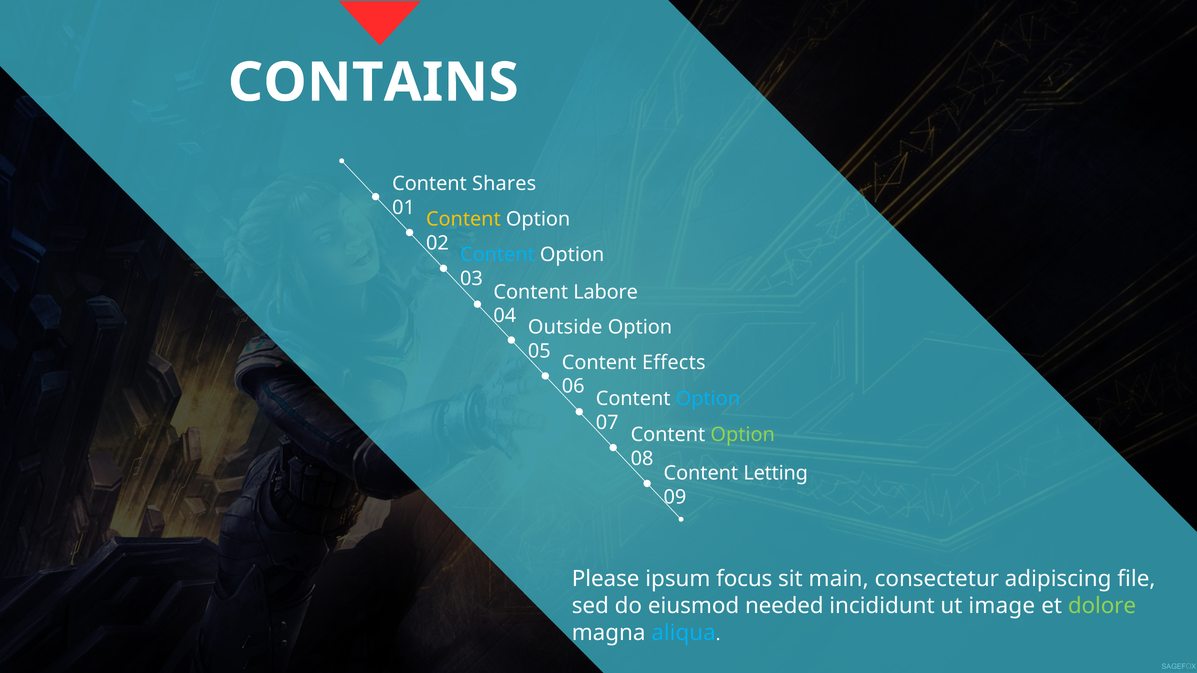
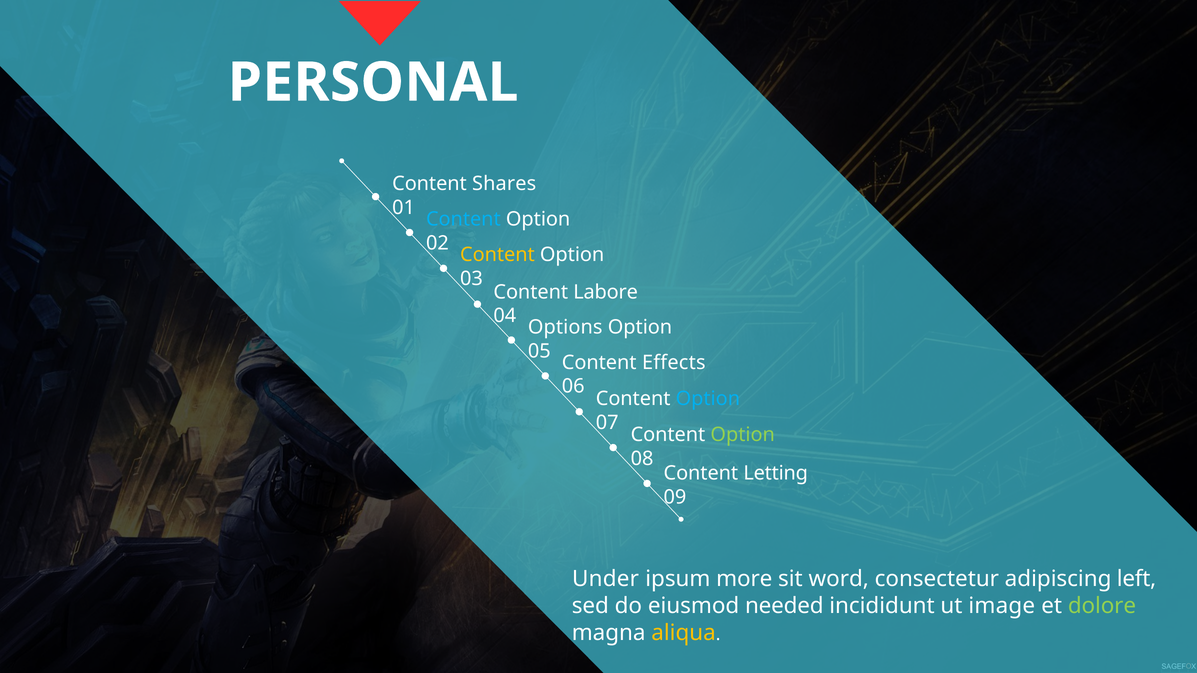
CONTAINS: CONTAINS -> PERSONAL
Content at (463, 219) colour: yellow -> light blue
Content at (497, 255) colour: light blue -> yellow
Outside: Outside -> Options
Please: Please -> Under
focus: focus -> more
main: main -> word
file: file -> left
aliqua colour: light blue -> yellow
